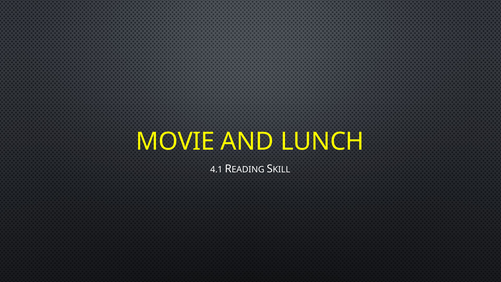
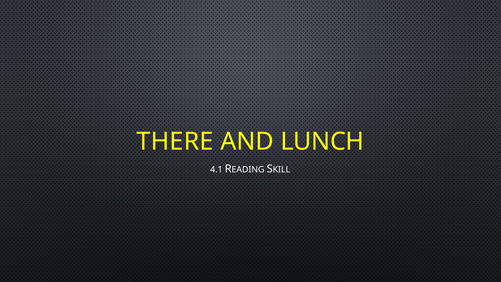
MOVIE: MOVIE -> THERE
